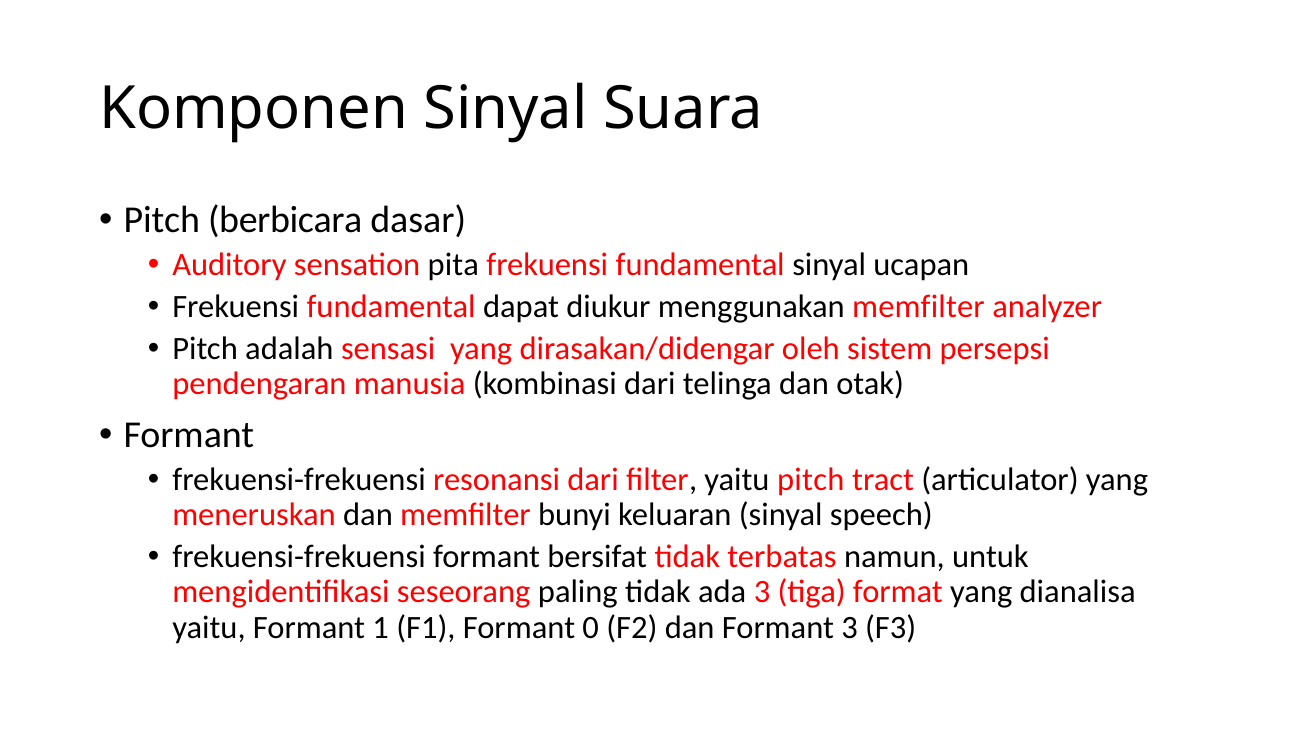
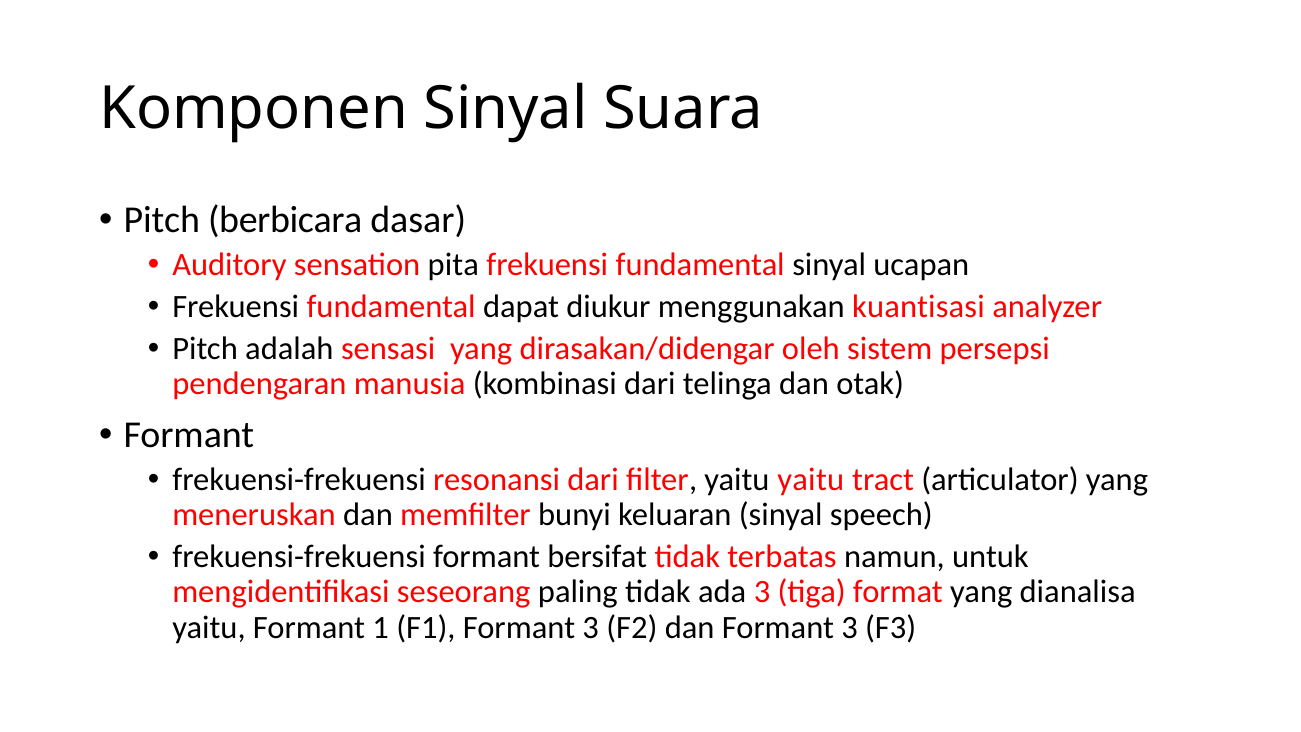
menggunakan memfilter: memfilter -> kuantisasi
yaitu pitch: pitch -> yaitu
F1 Formant 0: 0 -> 3
